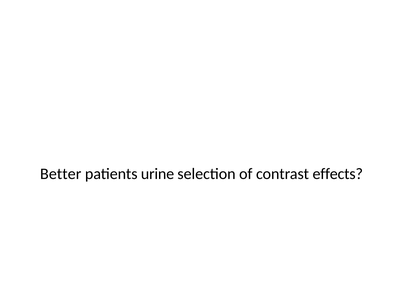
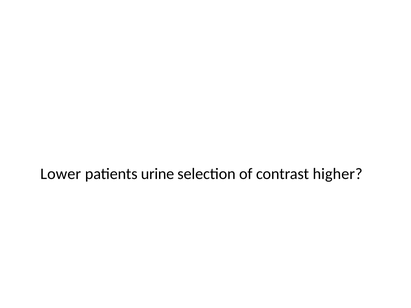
Better: Better -> Lower
effects: effects -> higher
